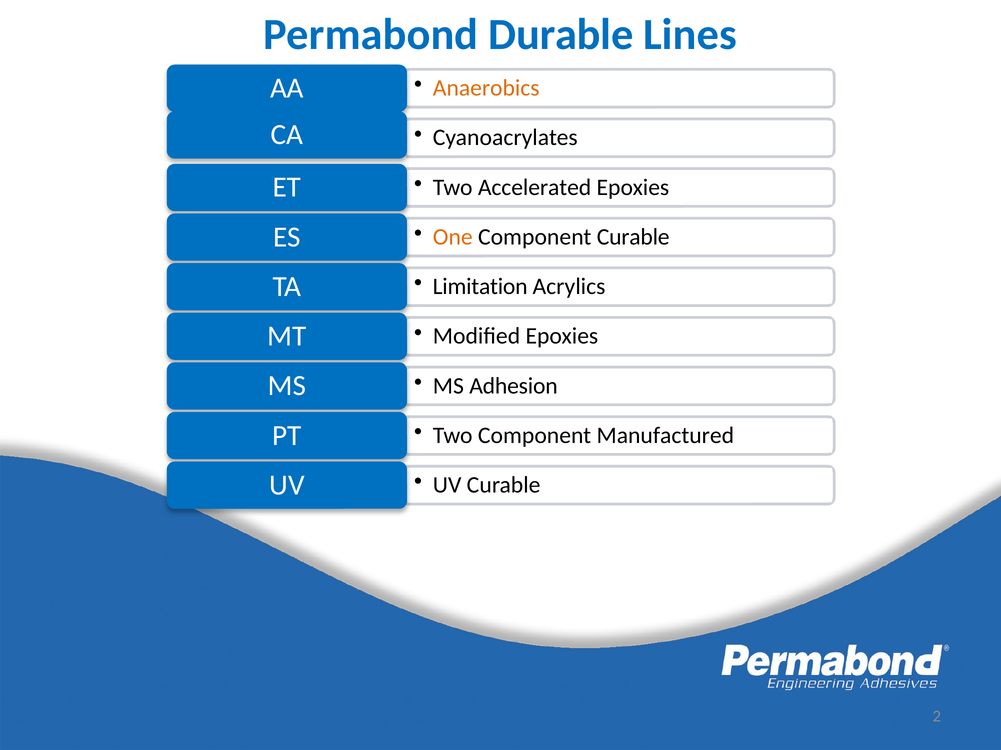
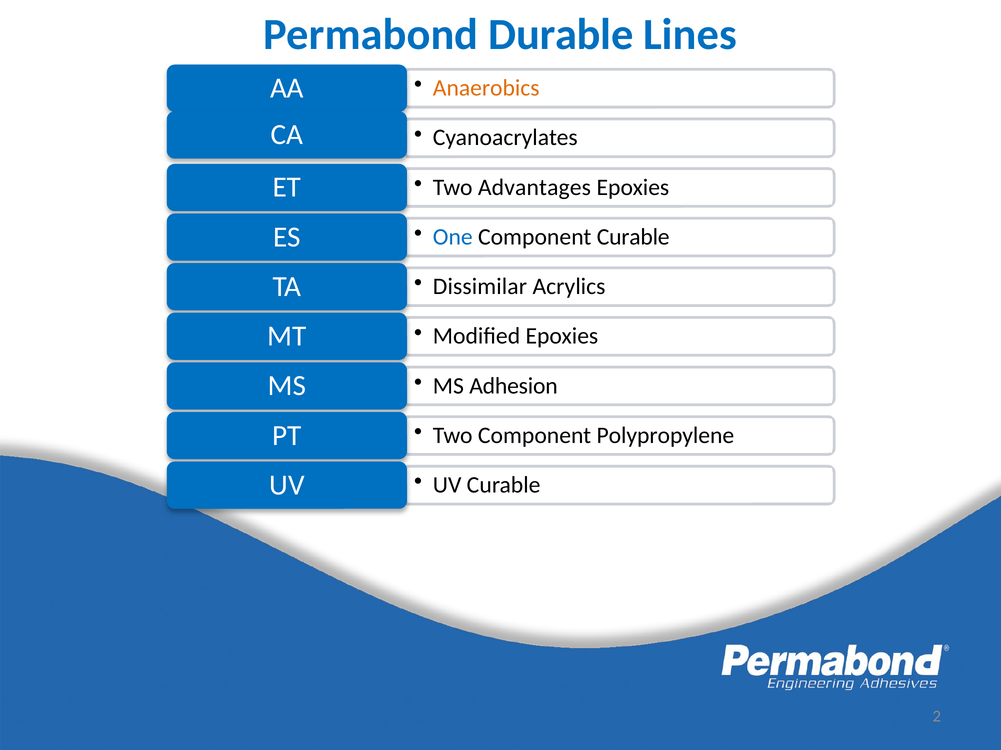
Accelerated: Accelerated -> Advantages
One colour: orange -> blue
Limitation: Limitation -> Dissimilar
Manufactured: Manufactured -> Polypropylene
